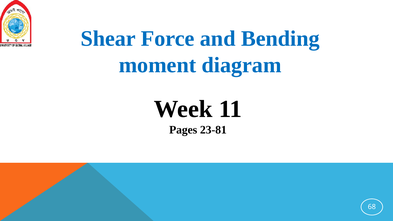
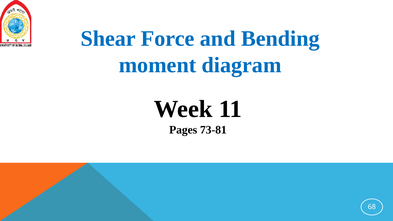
23-81: 23-81 -> 73-81
